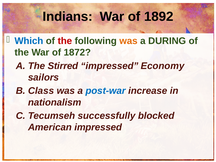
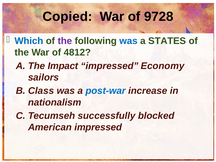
Indians: Indians -> Copied
1892: 1892 -> 9728
the at (65, 41) colour: red -> purple
was at (129, 41) colour: orange -> blue
DURING: DURING -> STATES
1872: 1872 -> 4812
Stirred: Stirred -> Impact
